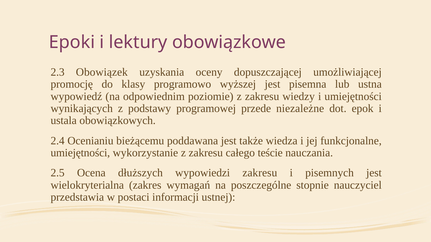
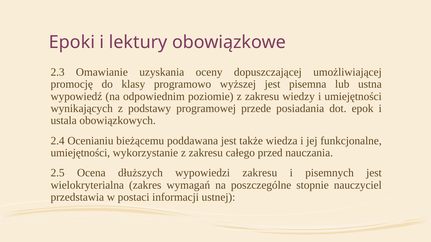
Obowiązek: Obowiązek -> Omawianie
niezależne: niezależne -> posiadania
teście: teście -> przed
